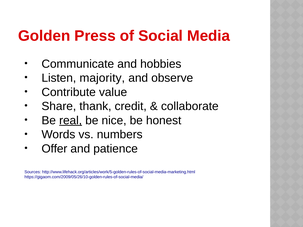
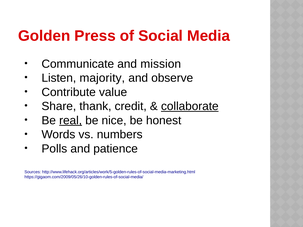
hobbies: hobbies -> mission
collaborate underline: none -> present
Offer: Offer -> Polls
